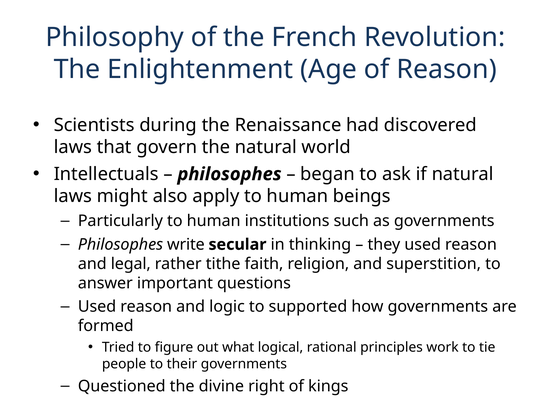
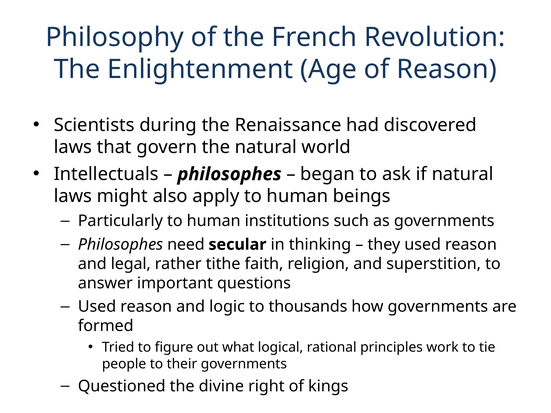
write: write -> need
supported: supported -> thousands
